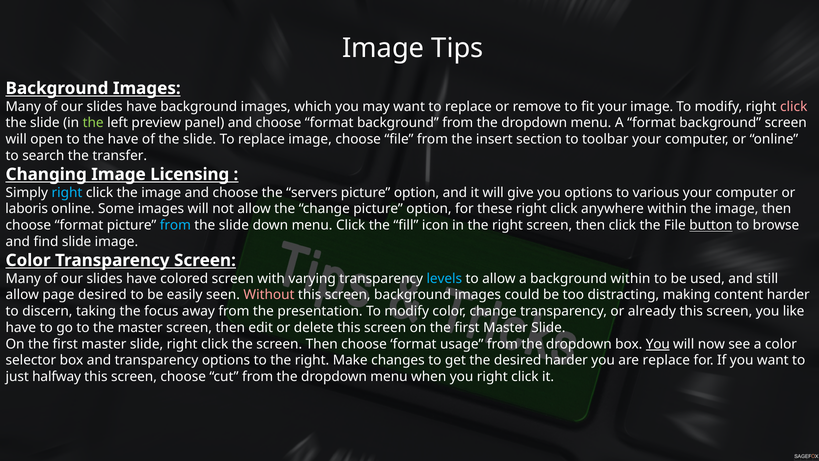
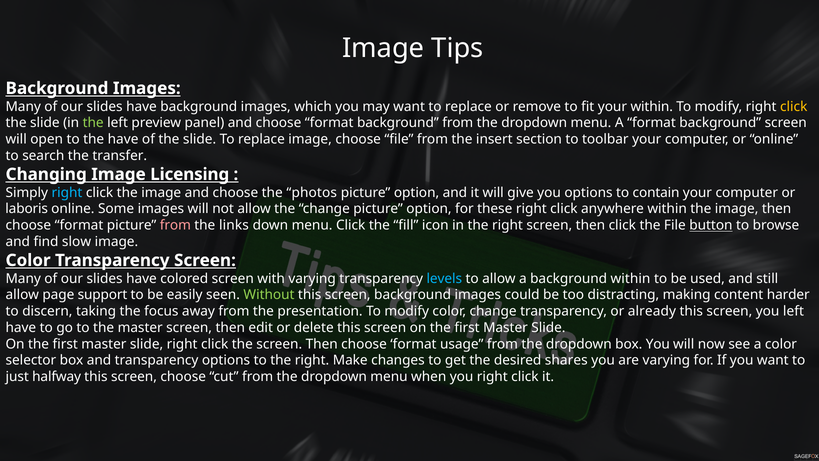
your image: image -> within
click at (794, 106) colour: pink -> yellow
servers: servers -> photos
various: various -> contain
from at (175, 225) colour: light blue -> pink
slide at (234, 225): slide -> links
find slide: slide -> slow
page desired: desired -> support
Without colour: pink -> light green
you like: like -> left
You at (658, 344) underline: present -> none
desired harder: harder -> shares
are replace: replace -> varying
